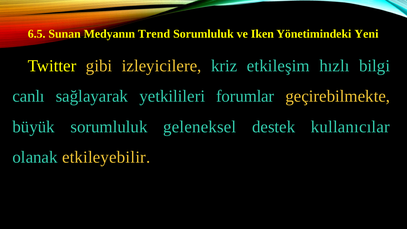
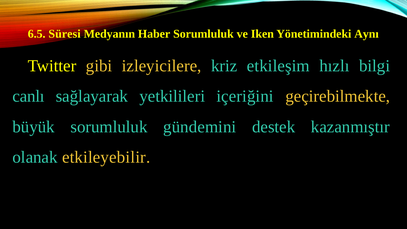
Sunan: Sunan -> Süresi
Trend: Trend -> Haber
Yeni: Yeni -> Aynı
forumlar: forumlar -> içeriğini
geleneksel: geleneksel -> gündemini
kullanıcılar: kullanıcılar -> kazanmıştır
